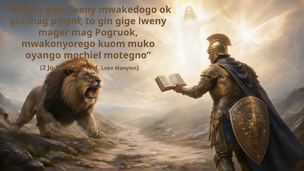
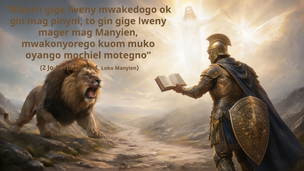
mag Pogruok: Pogruok -> Manyien
